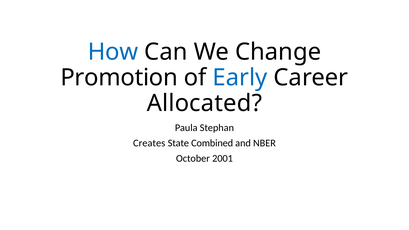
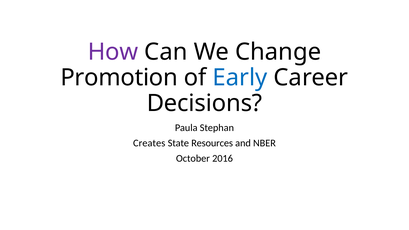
How colour: blue -> purple
Allocated: Allocated -> Decisions
Combined: Combined -> Resources
2001: 2001 -> 2016
